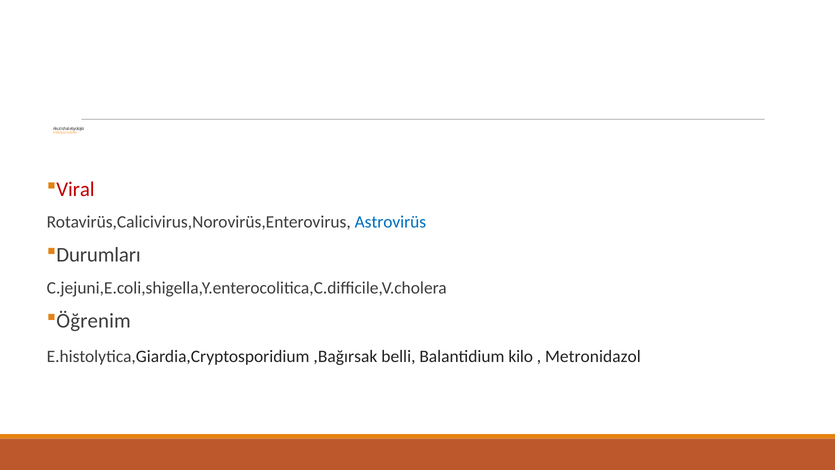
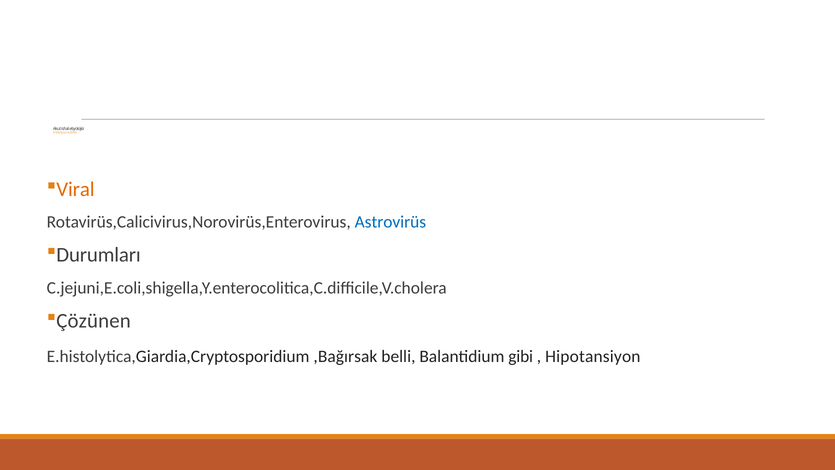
Viral colour: red -> orange
Öğrenim: Öğrenim -> Çözünen
kilo: kilo -> gibi
Metronidazol: Metronidazol -> Hipotansiyon
